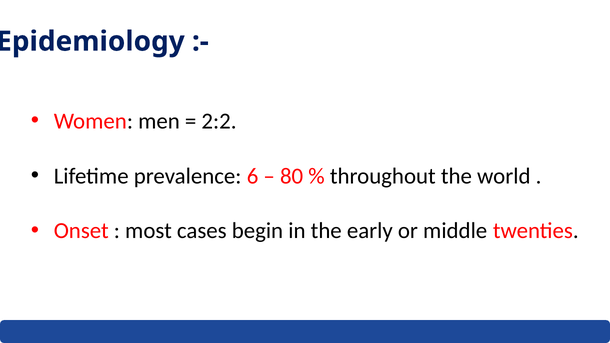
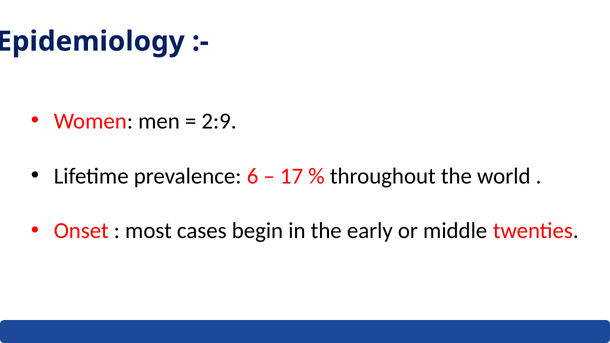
2:2: 2:2 -> 2:9
80: 80 -> 17
